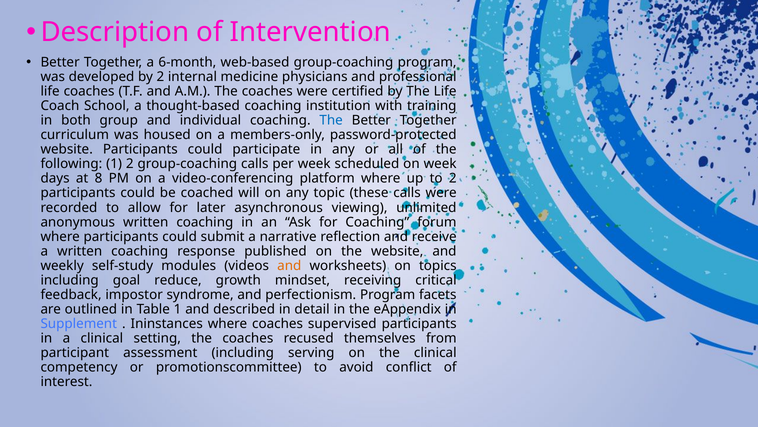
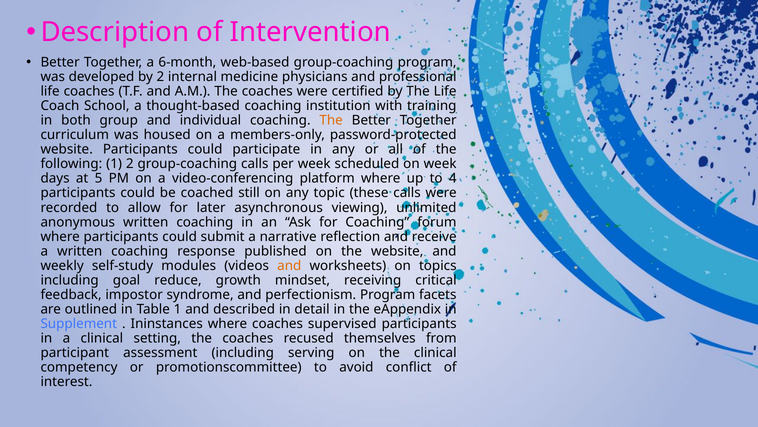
The at (331, 120) colour: blue -> orange
8: 8 -> 5
to 2: 2 -> 4
will: will -> still
